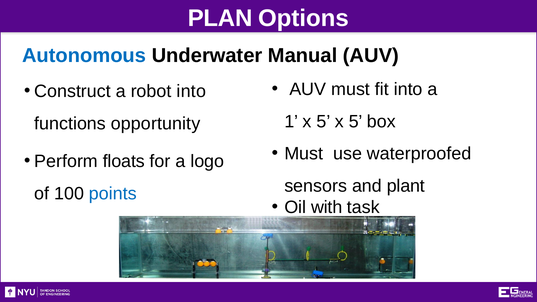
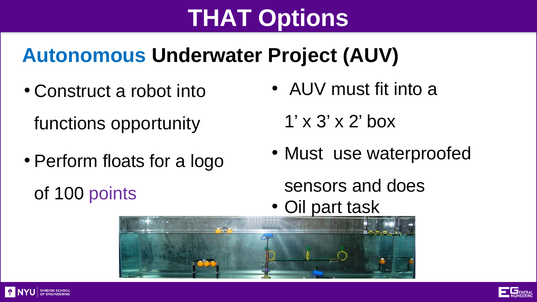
PLAN: PLAN -> THAT
Manual: Manual -> Project
1 x 5: 5 -> 3
5 at (356, 121): 5 -> 2
plant: plant -> does
points colour: blue -> purple
with: with -> part
